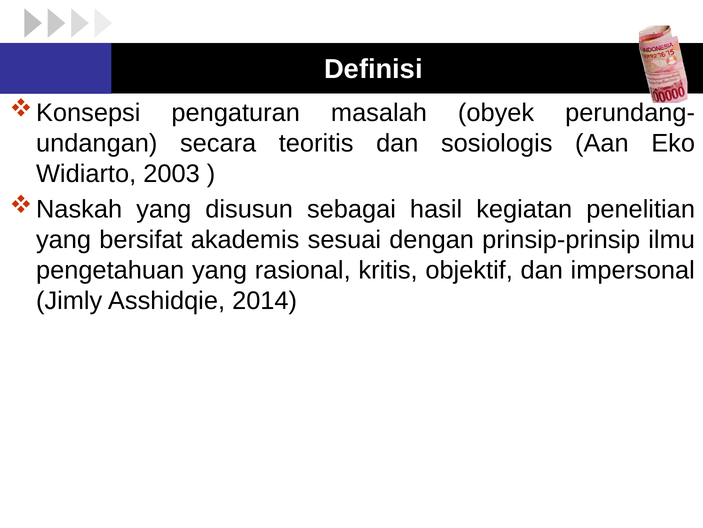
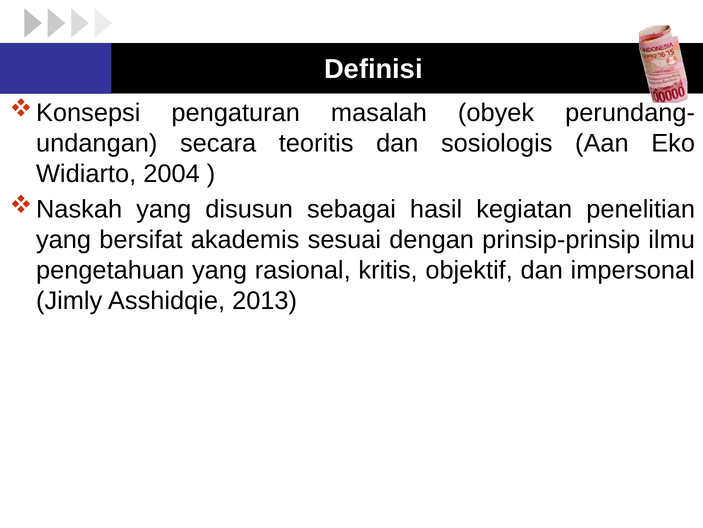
2003: 2003 -> 2004
2014: 2014 -> 2013
